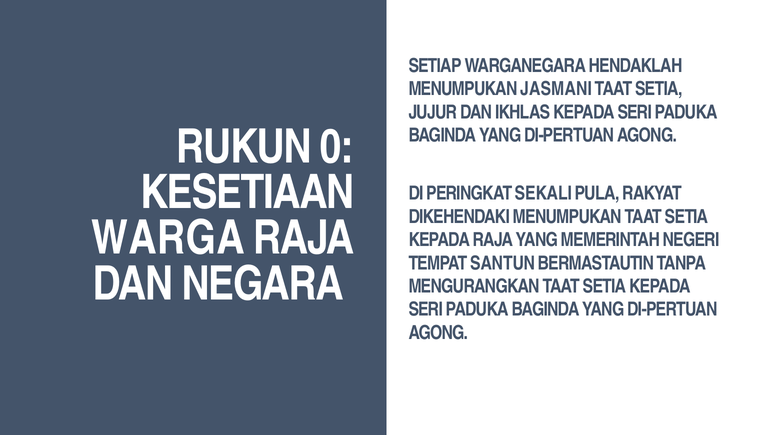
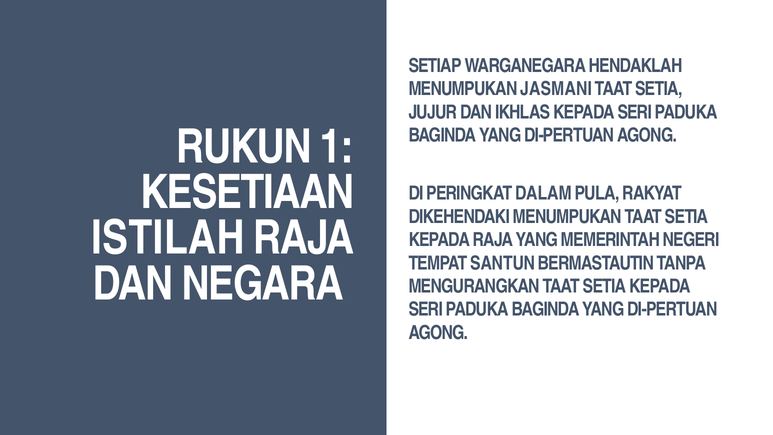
0: 0 -> 1
SEKALI: SEKALI -> DALAM
WARGA: WARGA -> ISTILAH
